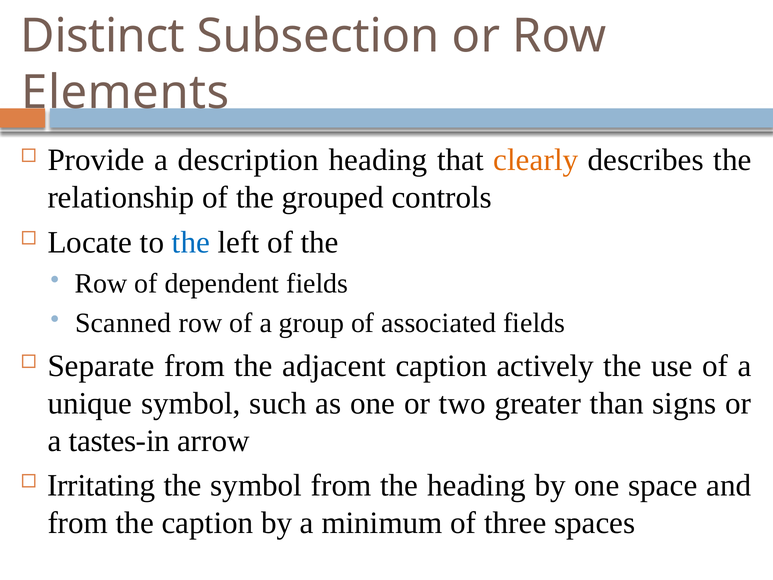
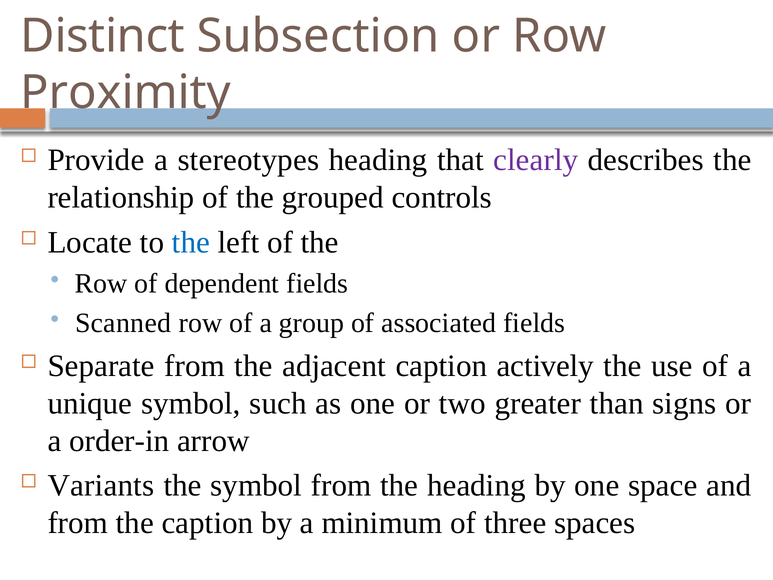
Elements: Elements -> Proximity
description: description -> stereotypes
clearly colour: orange -> purple
tastes-in: tastes-in -> order-in
Irritating: Irritating -> Variants
